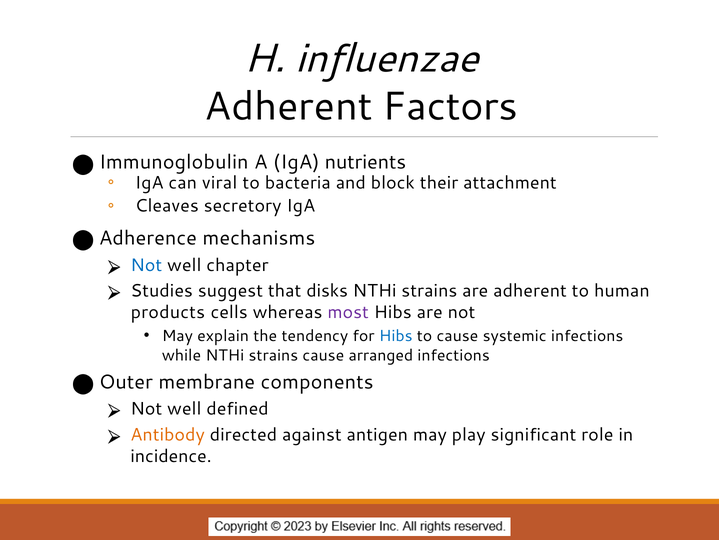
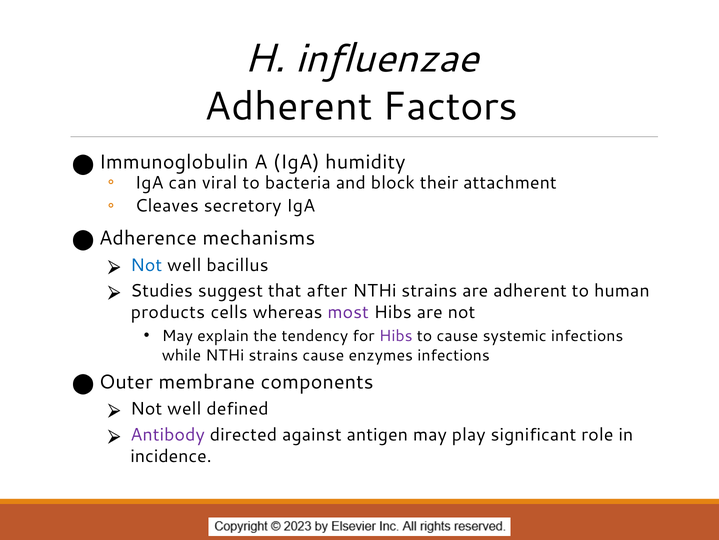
nutrients: nutrients -> humidity
chapter: chapter -> bacillus
disks: disks -> after
Hibs at (396, 336) colour: blue -> purple
arranged: arranged -> enzymes
Antibody colour: orange -> purple
